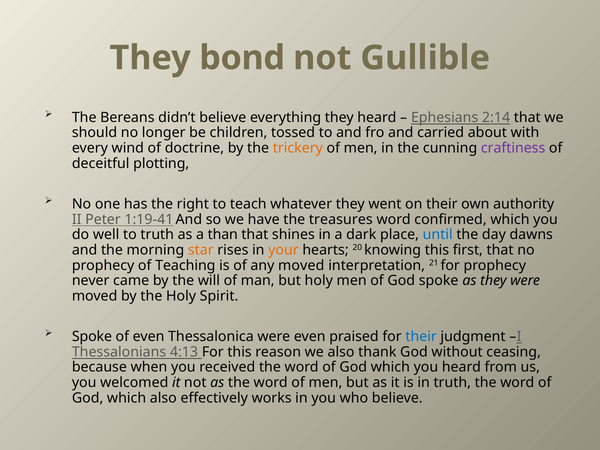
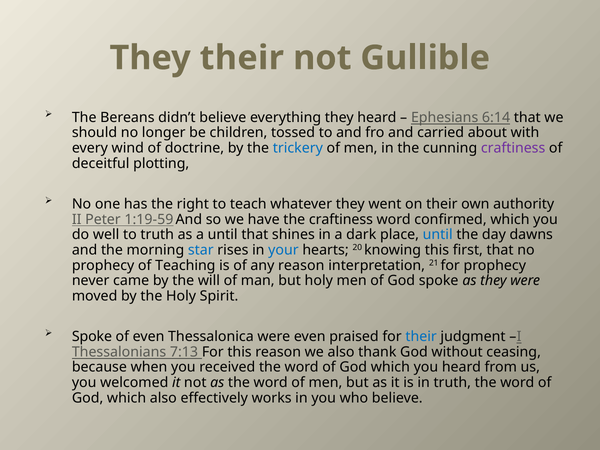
They bond: bond -> their
2:14: 2:14 -> 6:14
trickery colour: orange -> blue
1:19-41: 1:19-41 -> 1:19-59
the treasures: treasures -> craftiness
a than: than -> until
star colour: orange -> blue
your colour: orange -> blue
any moved: moved -> reason
4:13: 4:13 -> 7:13
